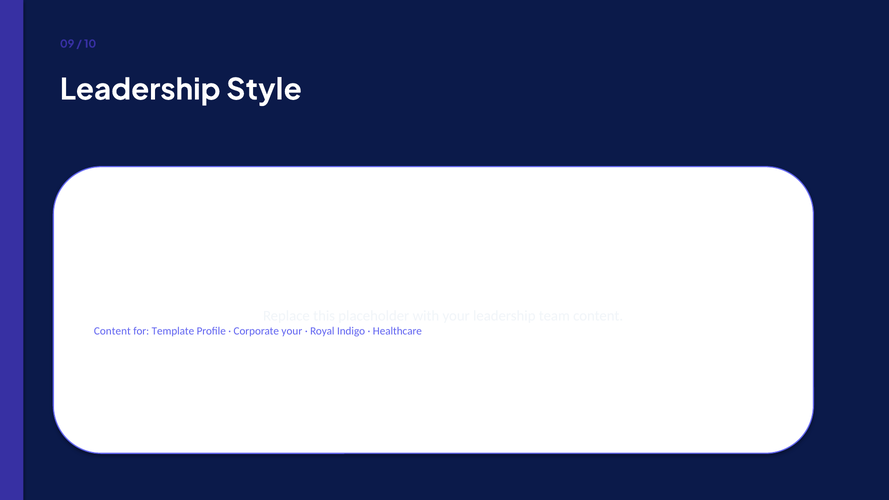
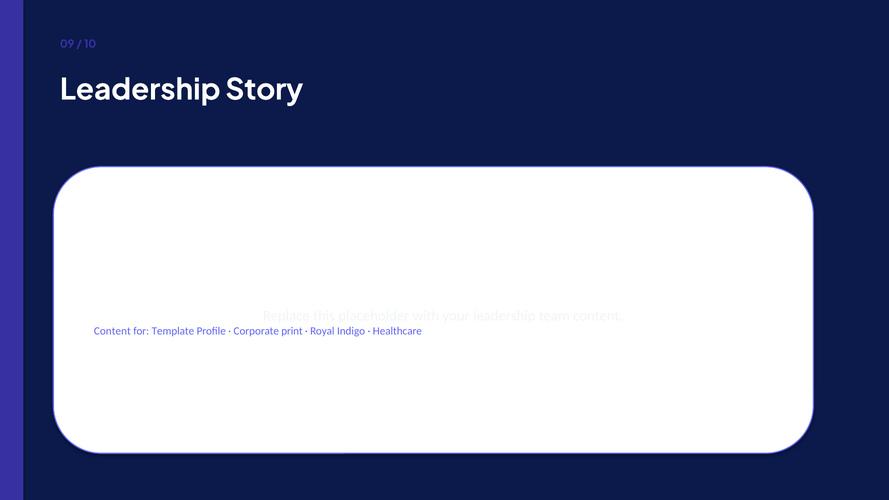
Style: Style -> Story
Corporate your: your -> print
